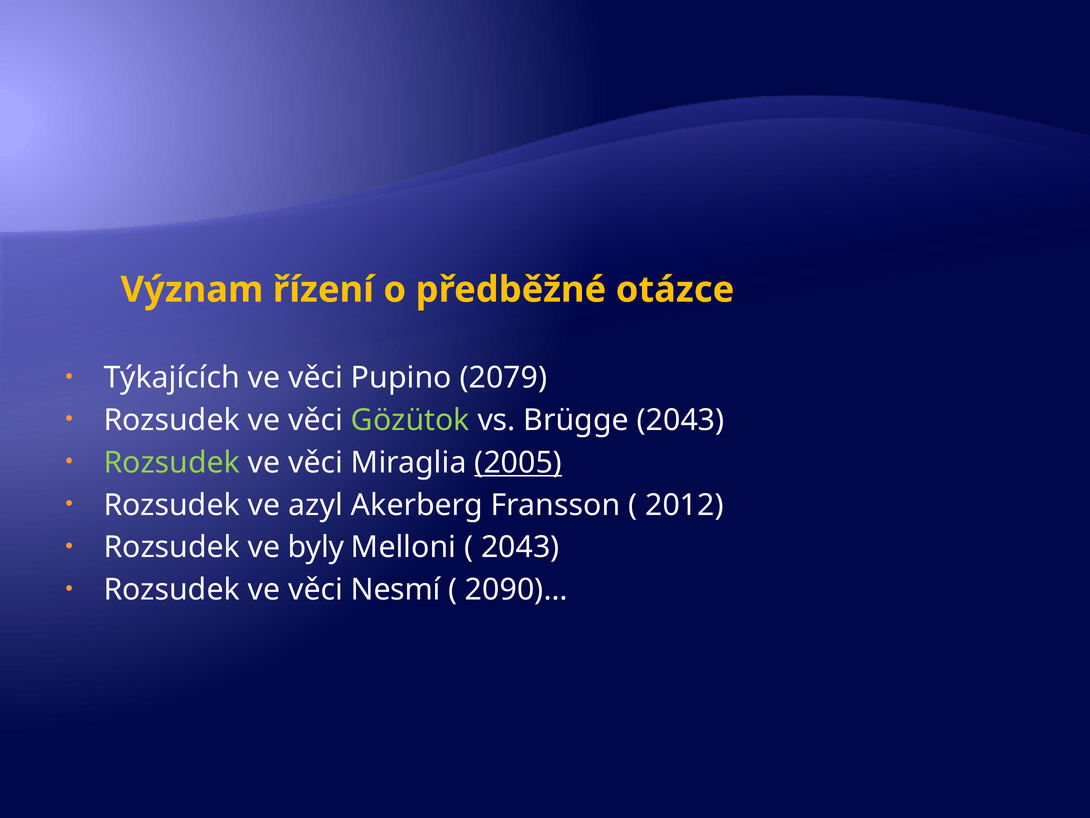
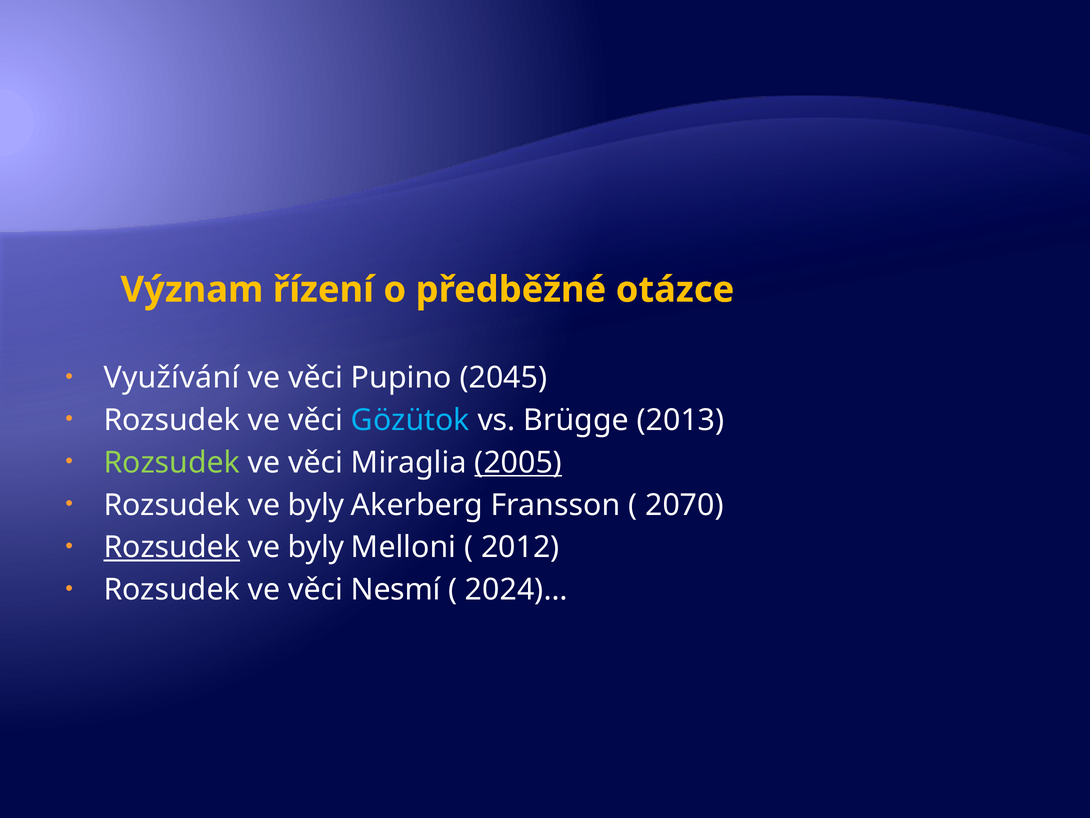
Týkajících: Týkajících -> Využívání
2079: 2079 -> 2045
Gözütok colour: light green -> light blue
Brügge 2043: 2043 -> 2013
azyl at (316, 505): azyl -> byly
2012: 2012 -> 2070
Rozsudek at (172, 547) underline: none -> present
2043 at (520, 547): 2043 -> 2012
2090)…: 2090)… -> 2024)…
